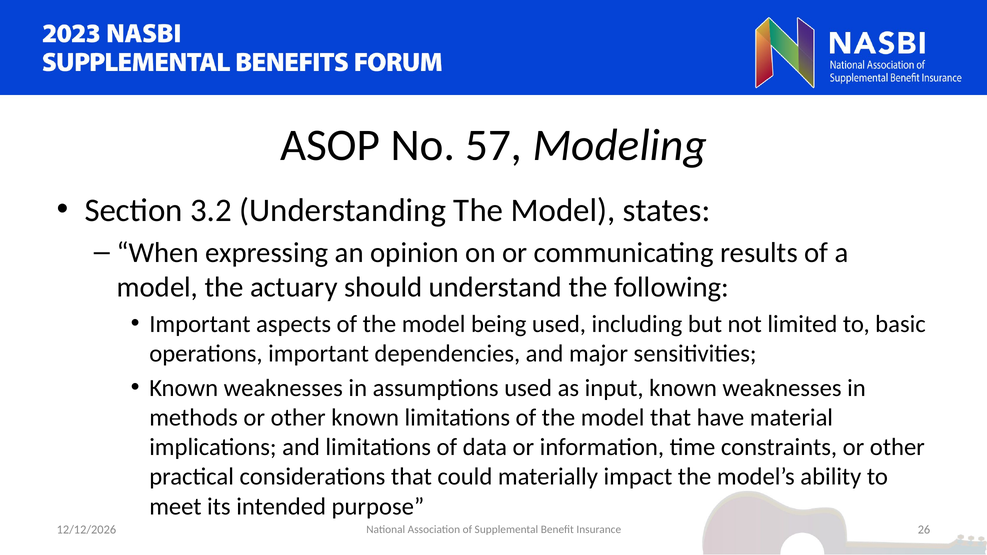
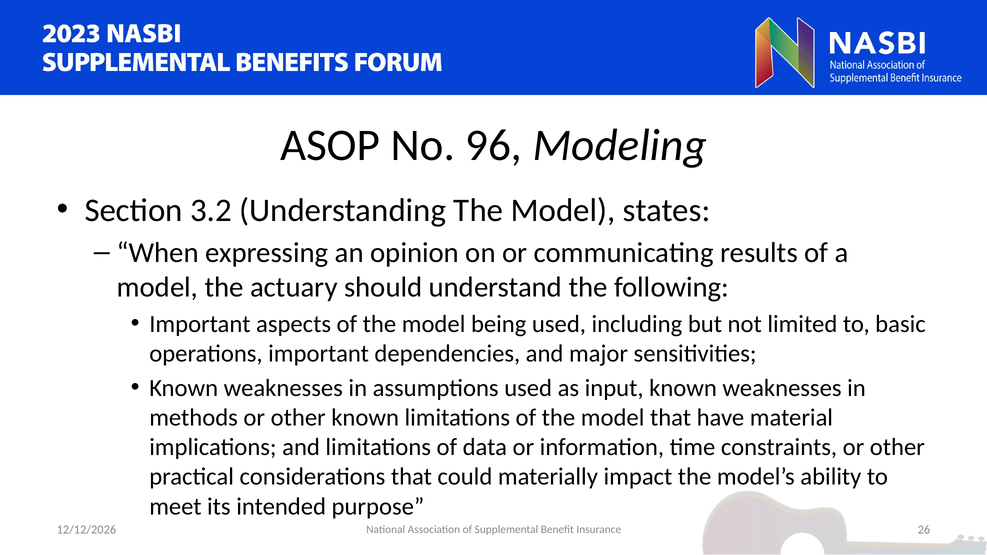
57: 57 -> 96
